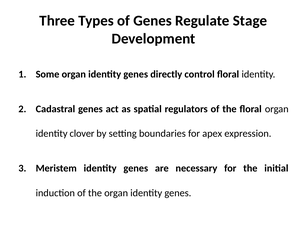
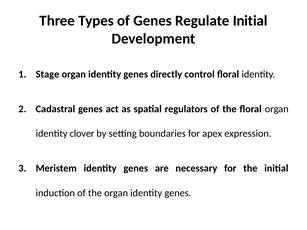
Regulate Stage: Stage -> Initial
Some: Some -> Stage
